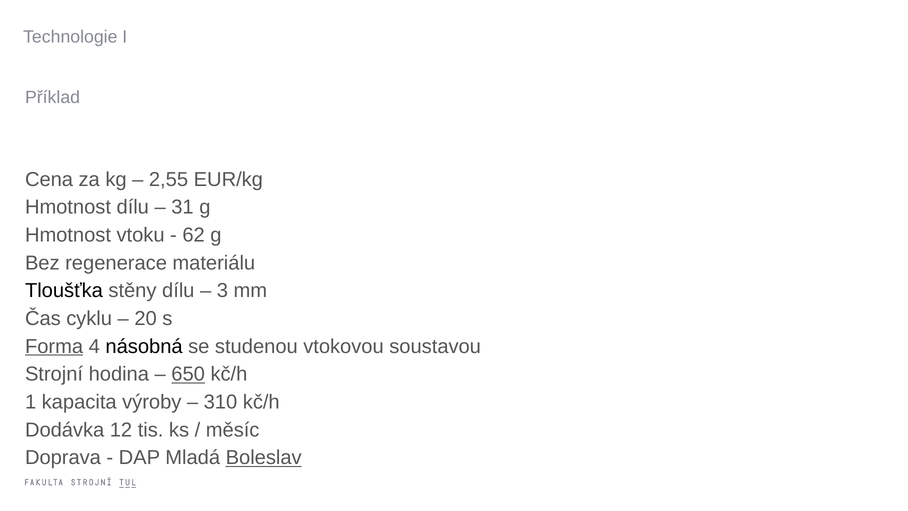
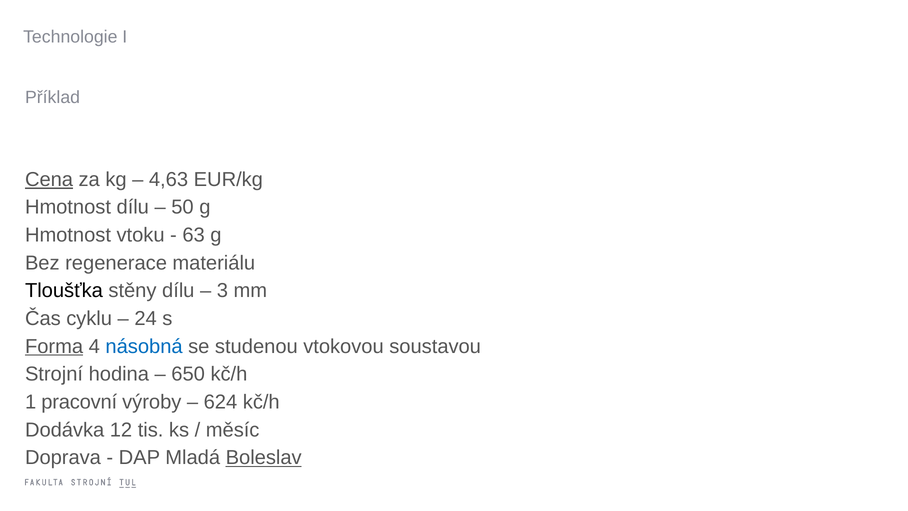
Cena underline: none -> present
2,55: 2,55 -> 4,63
31: 31 -> 50
62: 62 -> 63
20: 20 -> 24
násobná colour: black -> blue
650 underline: present -> none
kapacita: kapacita -> pracovní
310: 310 -> 624
